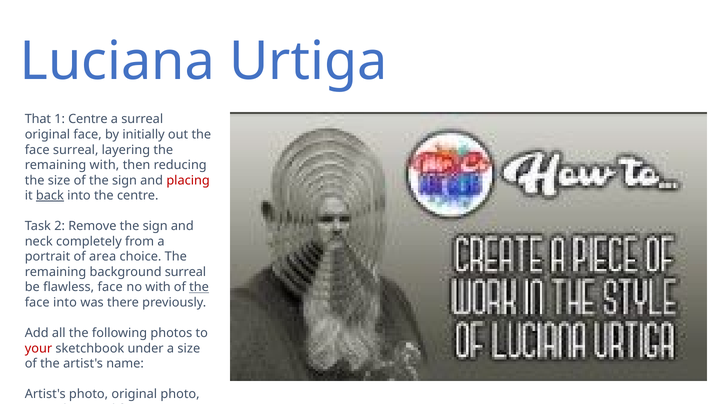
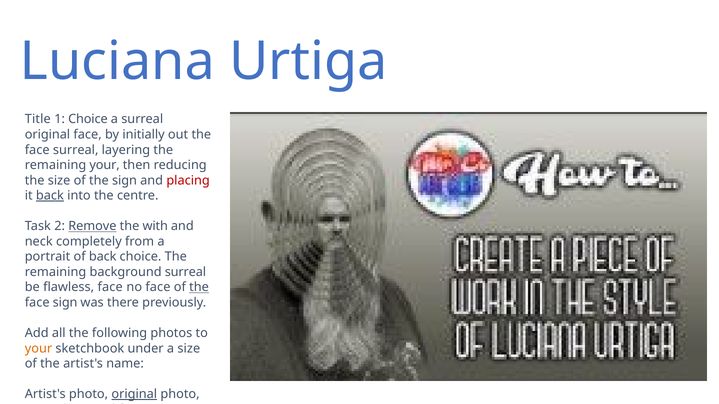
That: That -> Title
1 Centre: Centre -> Choice
remaining with: with -> your
Remove underline: none -> present
sign at (155, 226): sign -> with
of area: area -> back
no with: with -> face
face into: into -> sign
your at (38, 349) colour: red -> orange
original at (134, 395) underline: none -> present
